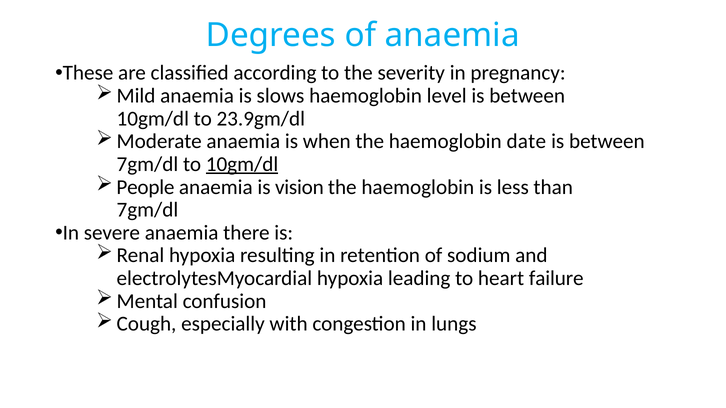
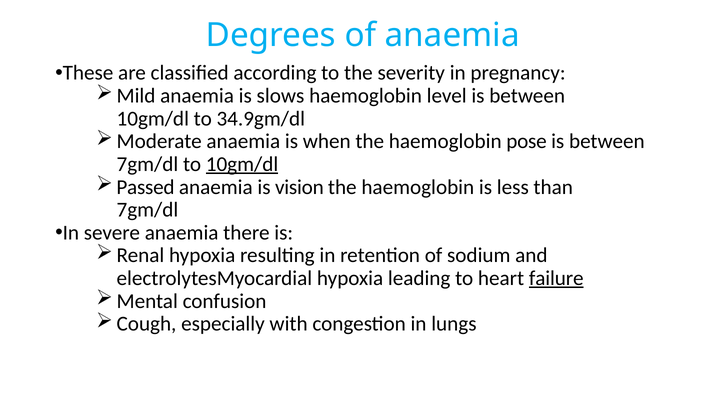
23.9gm/dl: 23.9gm/dl -> 34.9gm/dl
date: date -> pose
People: People -> Passed
failure underline: none -> present
